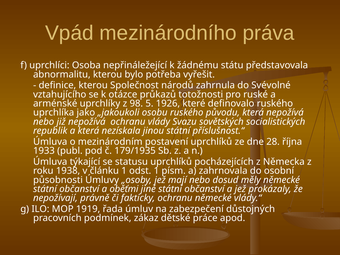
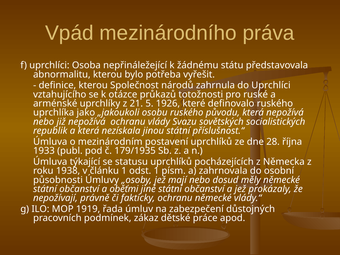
do Svévolné: Svévolné -> Uprchlíci
98: 98 -> 21
